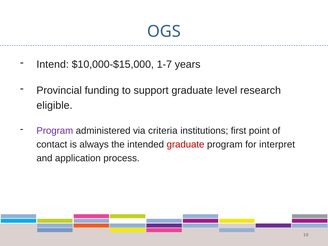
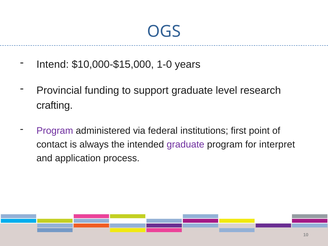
1-7: 1-7 -> 1-0
eligible: eligible -> crafting
criteria: criteria -> federal
graduate at (185, 144) colour: red -> purple
